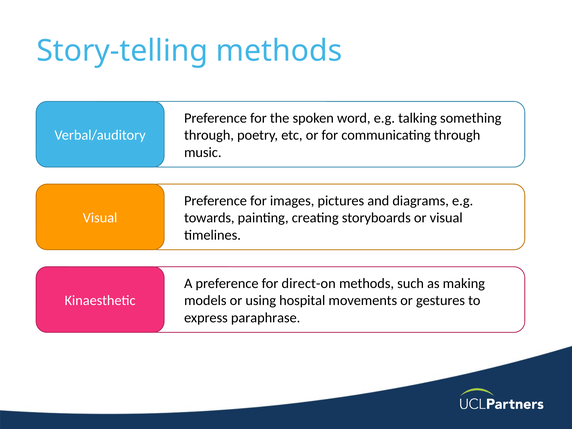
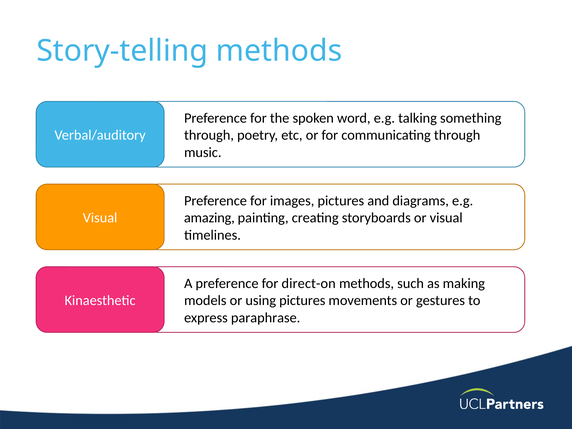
towards: towards -> amazing
using hospital: hospital -> pictures
